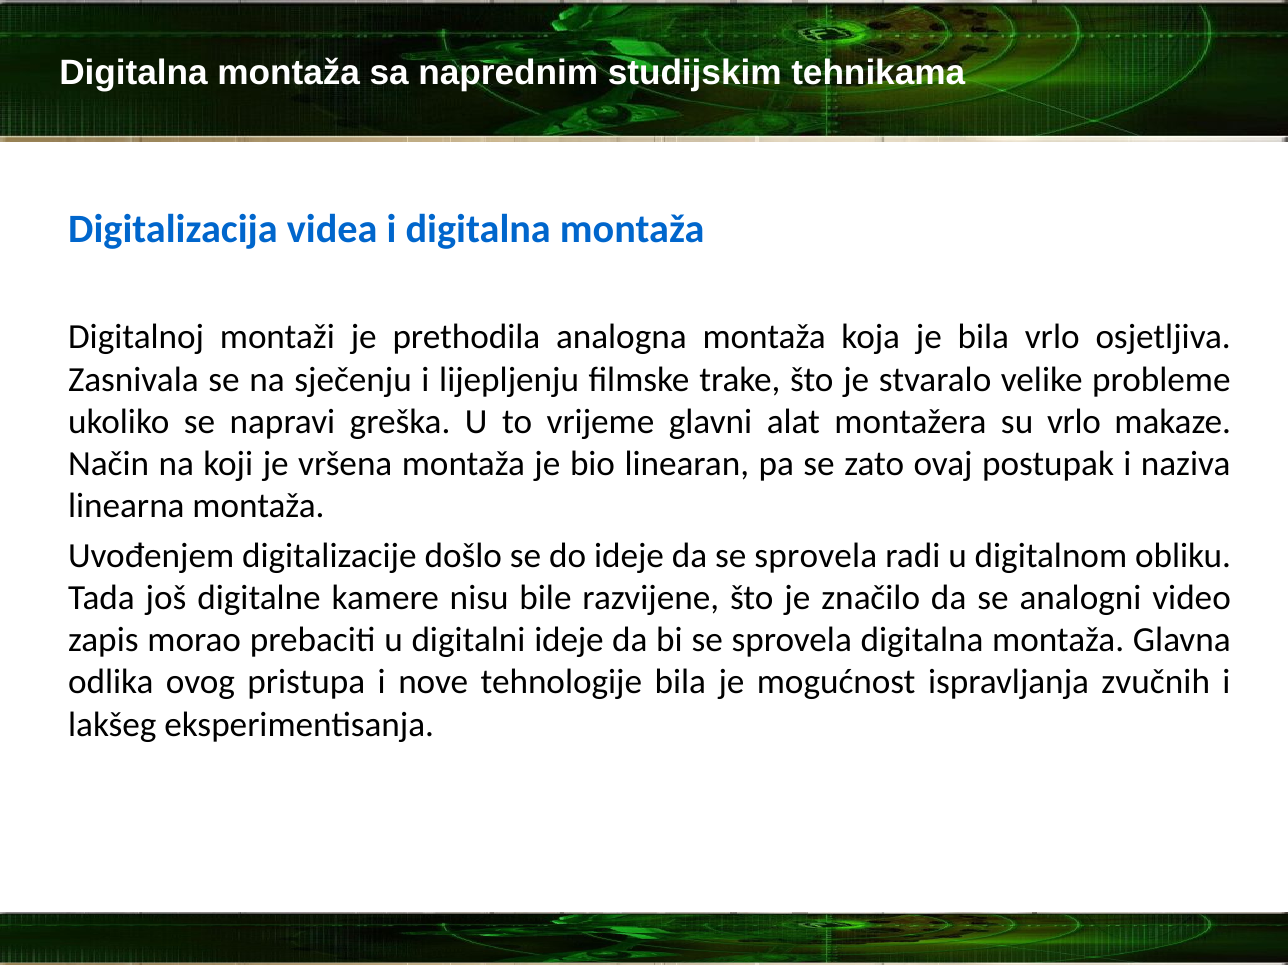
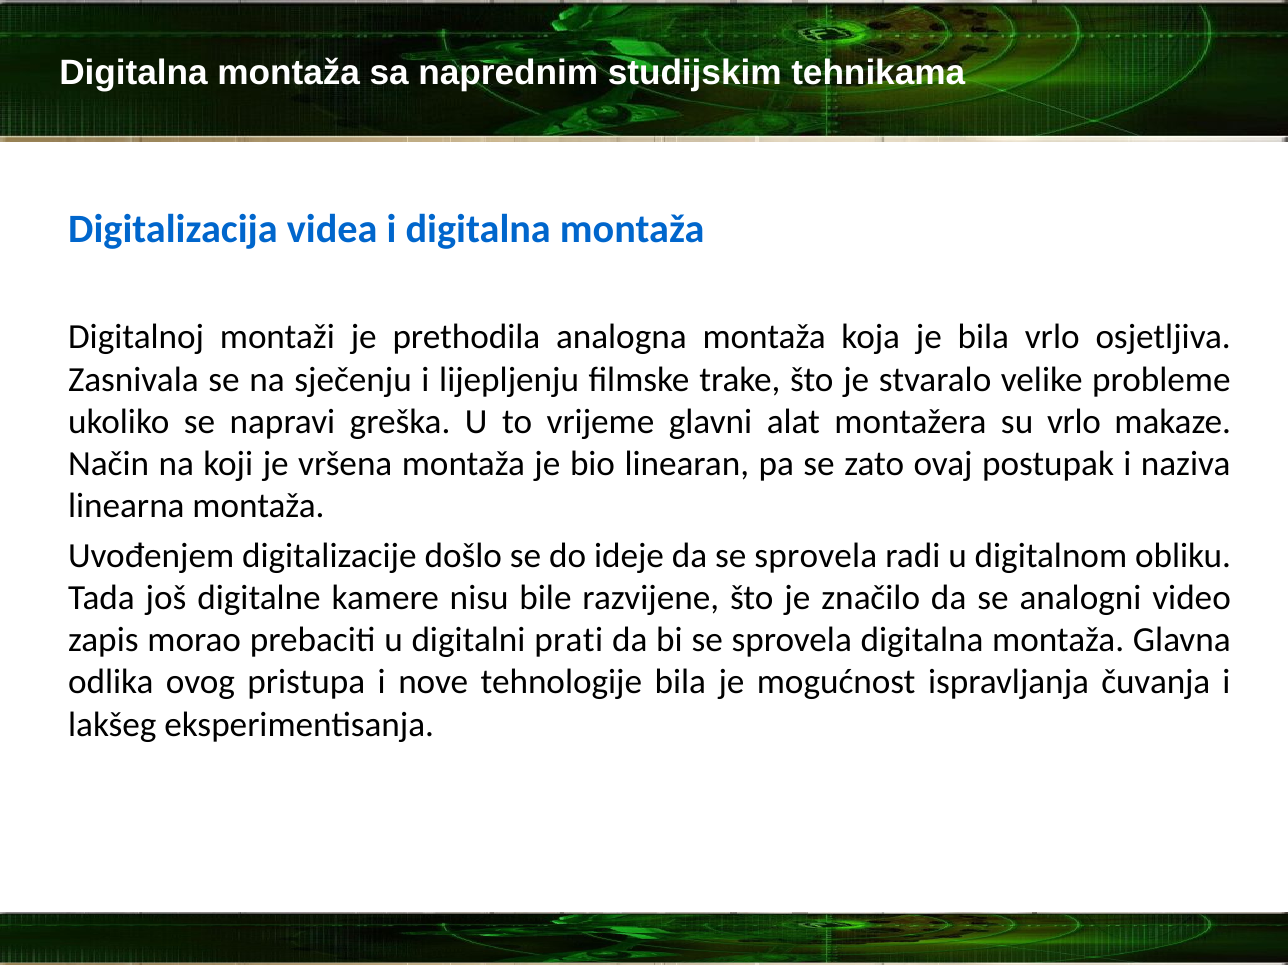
digitalni ideje: ideje -> prati
zvučnih: zvučnih -> čuvanja
